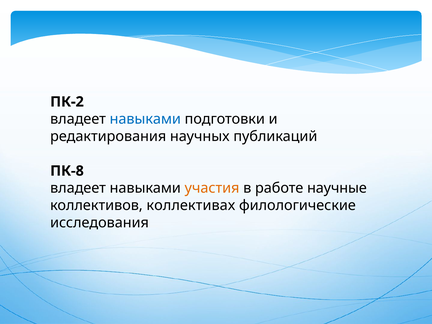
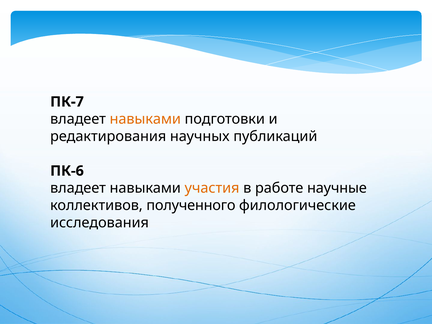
ПК-2: ПК-2 -> ПК-7
навыками at (145, 119) colour: blue -> orange
ПК-8: ПК-8 -> ПК-6
коллективах: коллективах -> полученного
